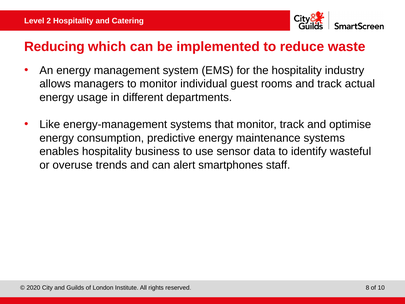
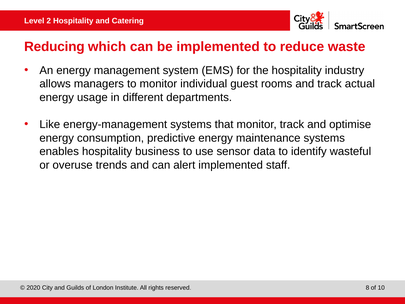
alert smartphones: smartphones -> implemented
